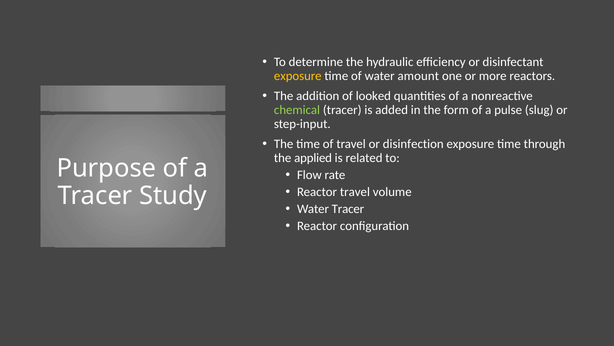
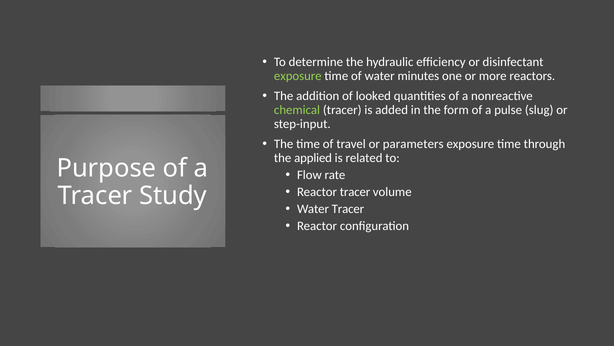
exposure at (298, 76) colour: yellow -> light green
amount: amount -> minutes
disinfection: disinfection -> parameters
Reactor travel: travel -> tracer
